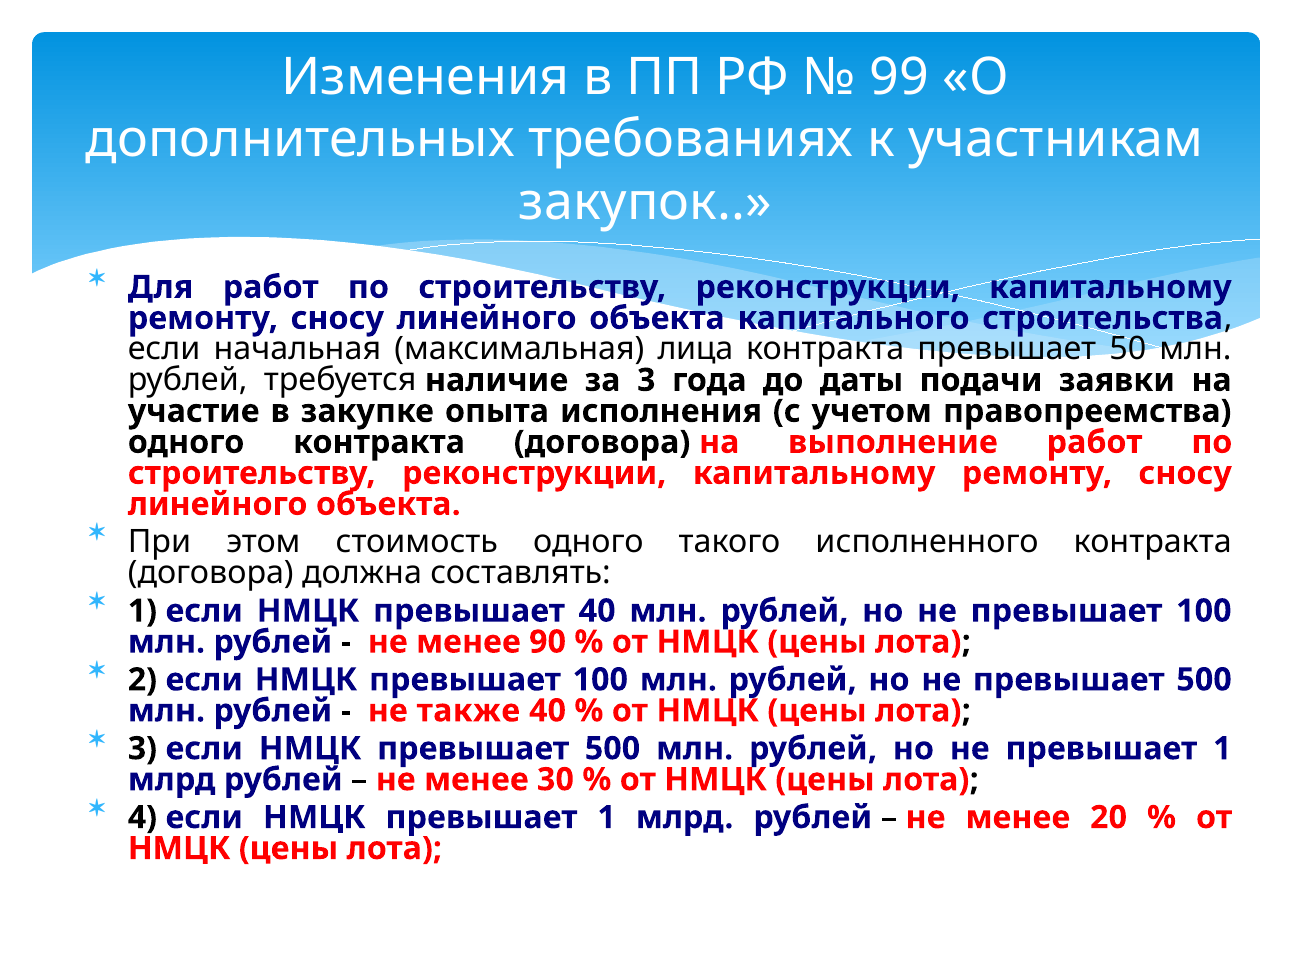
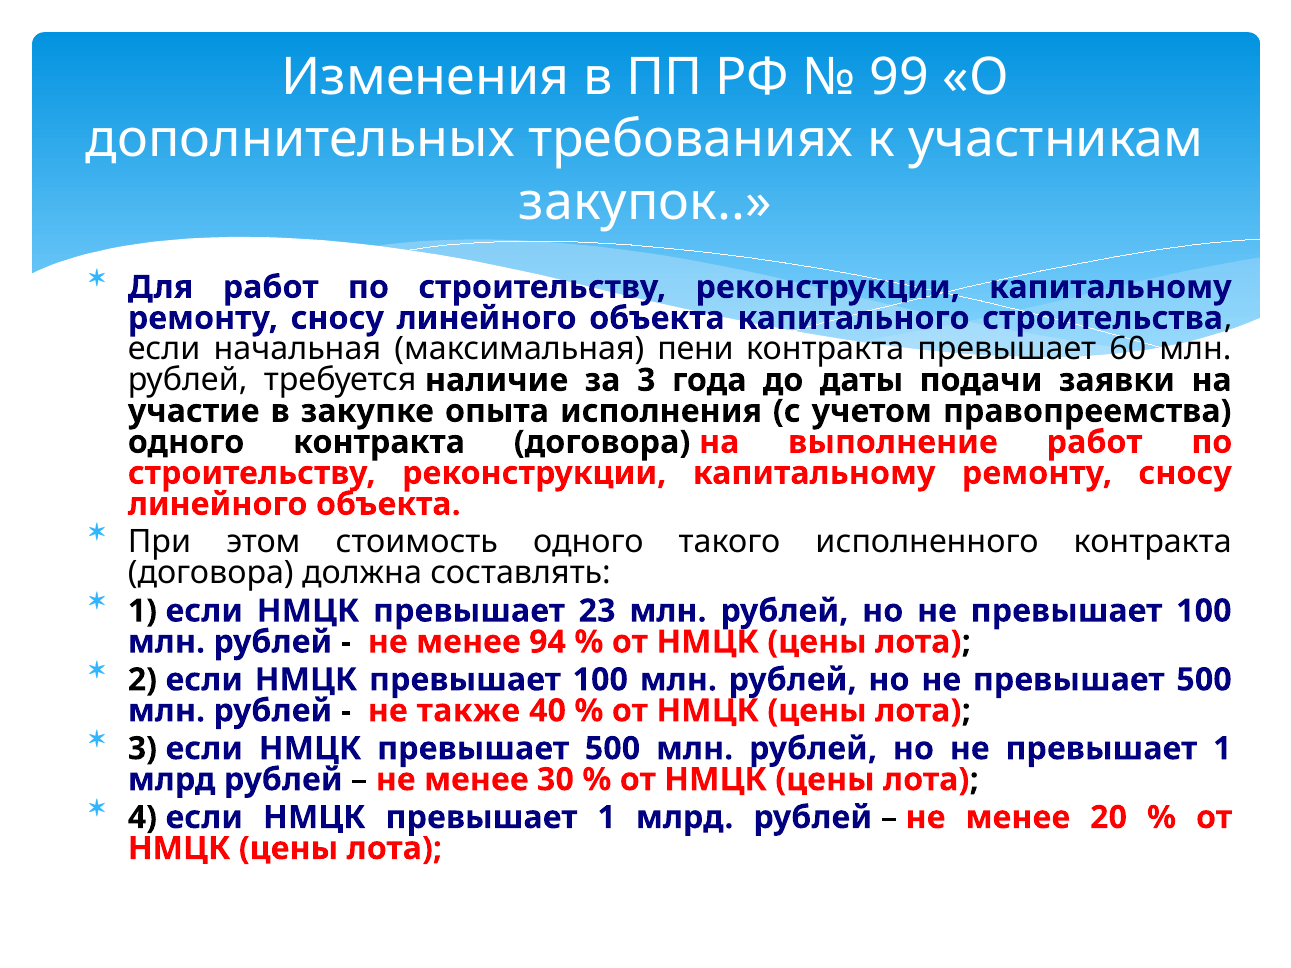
лица: лица -> пени
50: 50 -> 60
превышает 40: 40 -> 23
90: 90 -> 94
